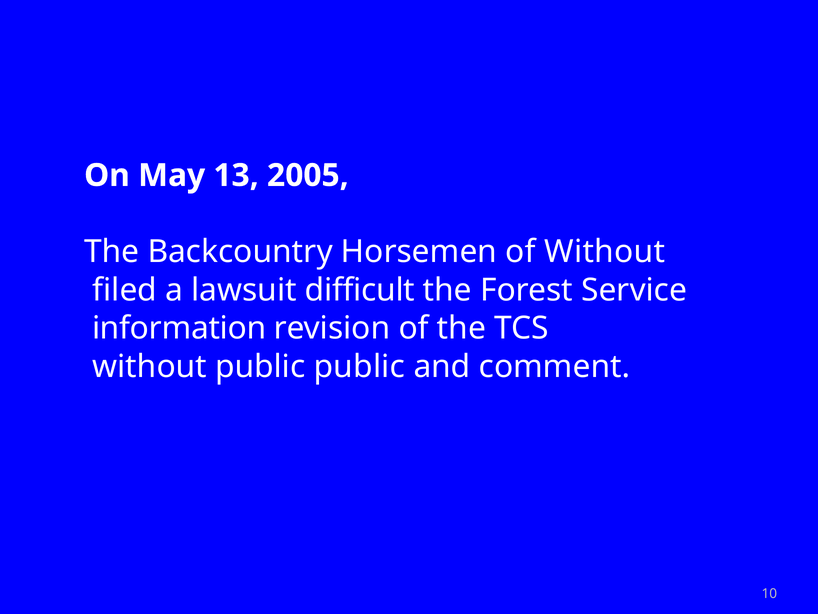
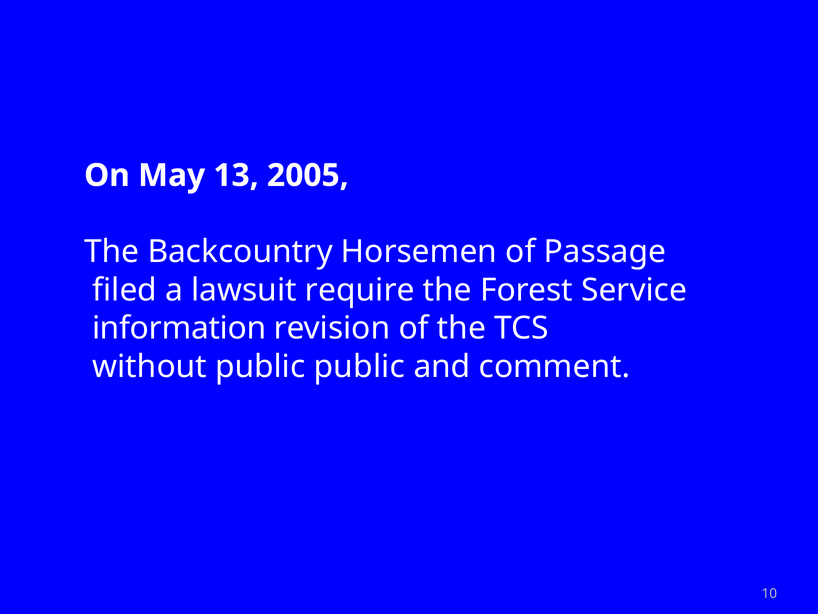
of Without: Without -> Passage
difficult: difficult -> require
